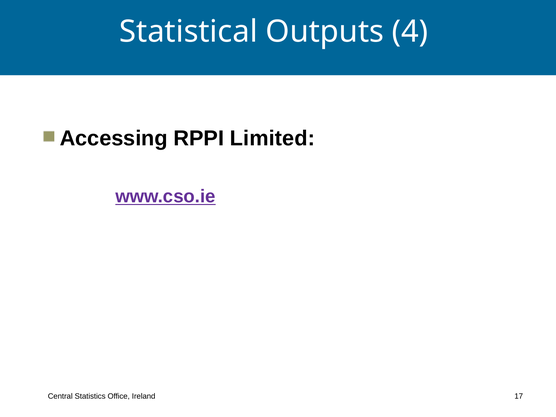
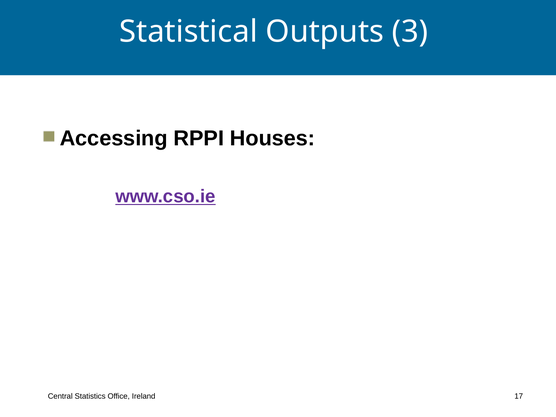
4: 4 -> 3
Limited: Limited -> Houses
